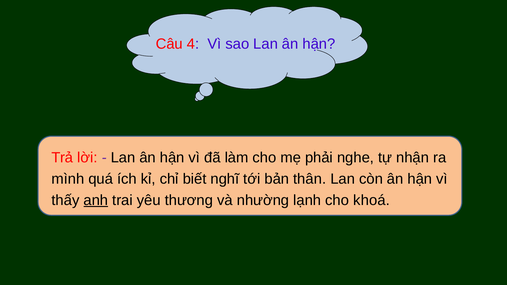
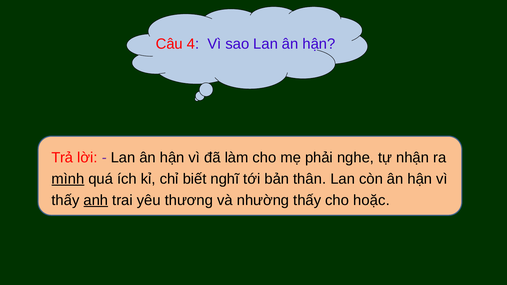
mình underline: none -> present
nhường lạnh: lạnh -> thấy
khoá: khoá -> hoặc
